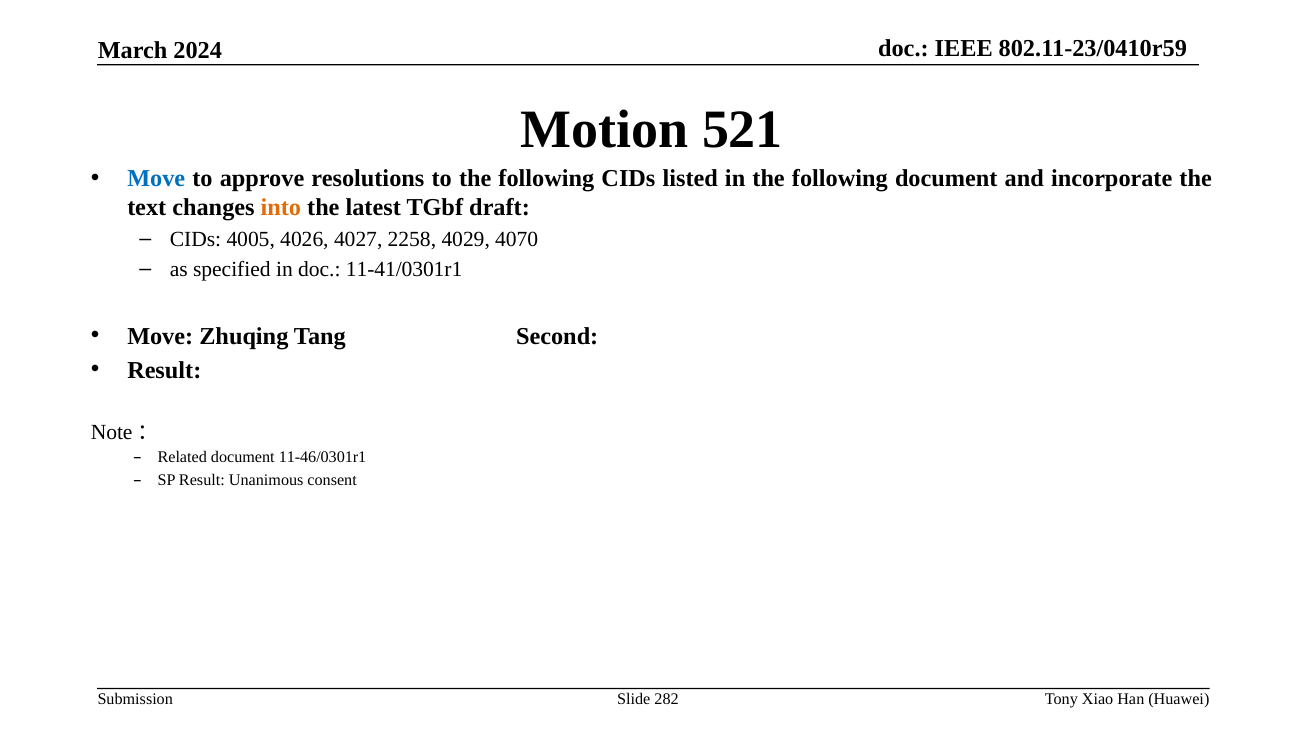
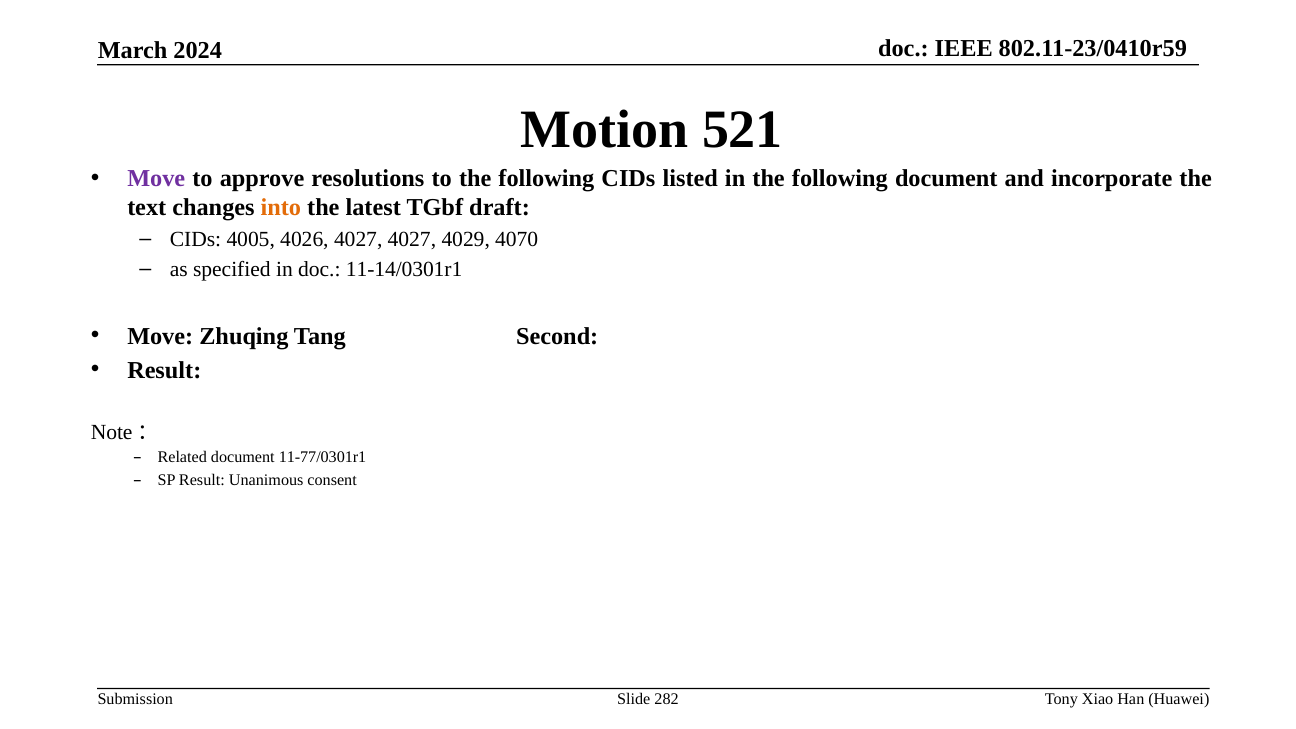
Move at (156, 178) colour: blue -> purple
4027 2258: 2258 -> 4027
11-41/0301r1: 11-41/0301r1 -> 11-14/0301r1
11-46/0301r1: 11-46/0301r1 -> 11-77/0301r1
